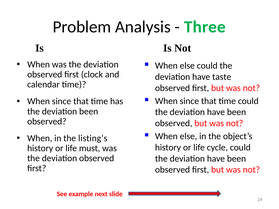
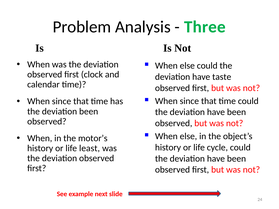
listing’s: listing’s -> motor’s
must: must -> least
